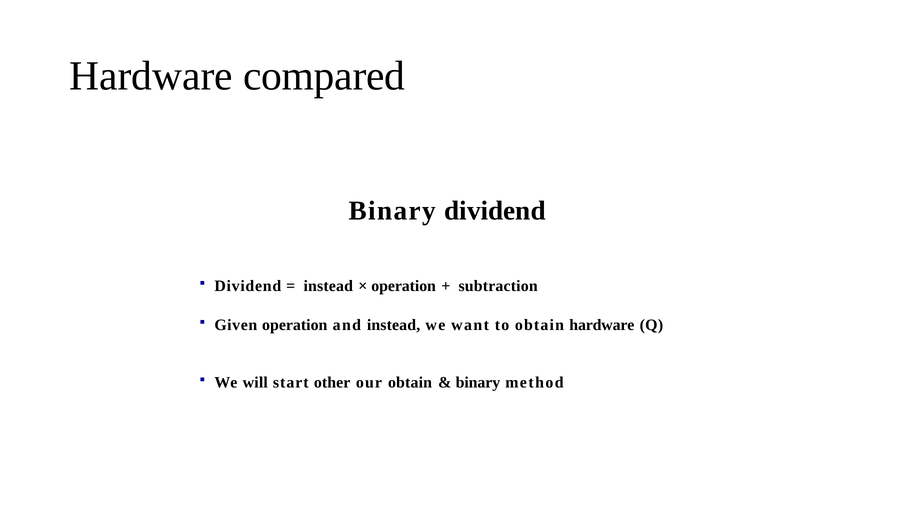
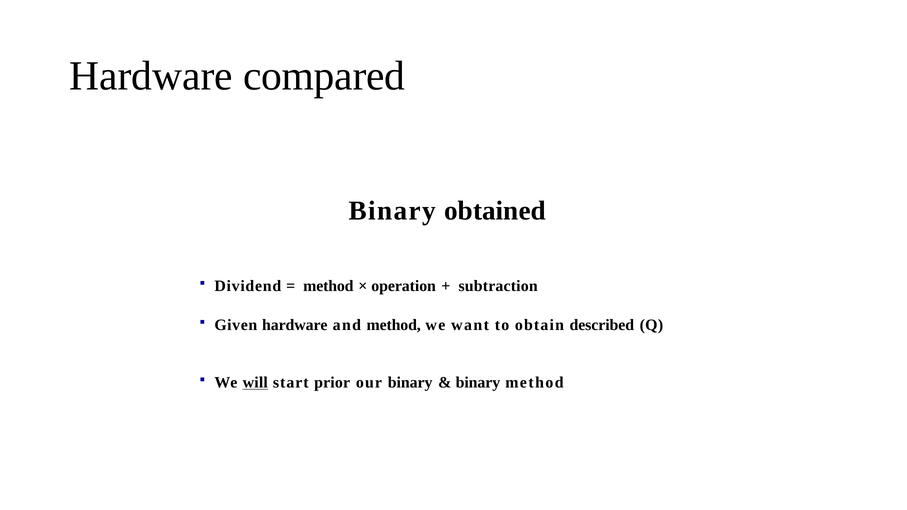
Binary dividend: dividend -> obtained
instead at (328, 286): instead -> method
Given operation: operation -> hardware
and instead: instead -> method
obtain hardware: hardware -> described
will underline: none -> present
other: other -> prior
our obtain: obtain -> binary
